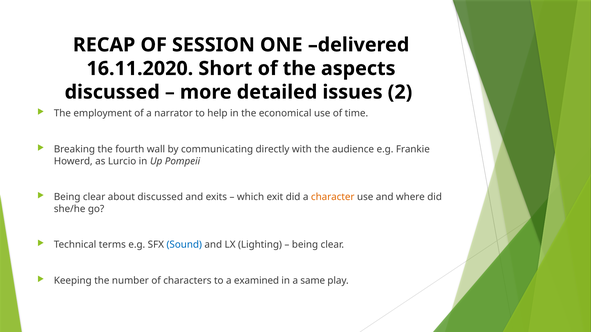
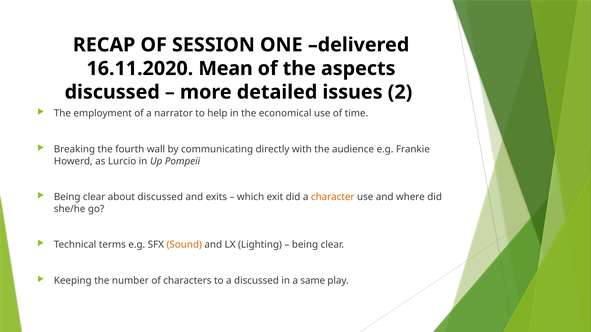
Short: Short -> Mean
Sound colour: blue -> orange
a examined: examined -> discussed
